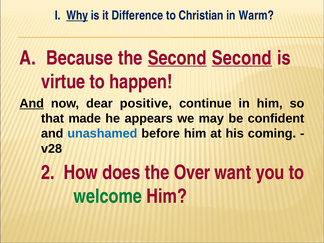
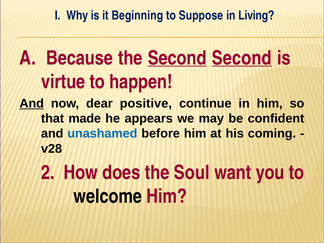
Why underline: present -> none
Difference: Difference -> Beginning
Christian: Christian -> Suppose
Warm: Warm -> Living
Over: Over -> Soul
welcome colour: green -> black
